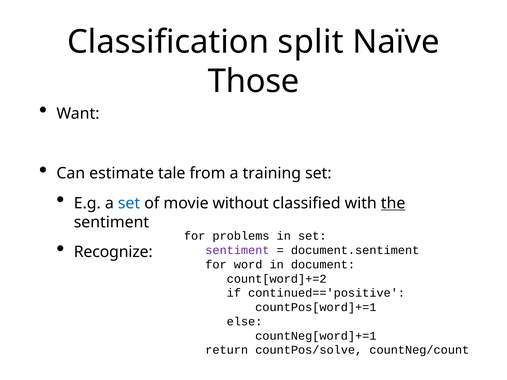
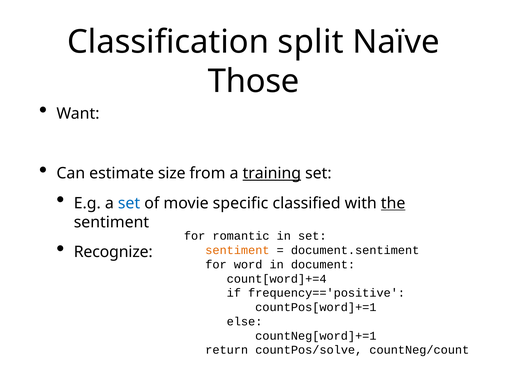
tale: tale -> size
training underline: none -> present
without: without -> specific
problems: problems -> romantic
sentiment at (237, 250) colour: purple -> orange
count[word]+=2: count[word]+=2 -> count[word]+=4
continued=='positive: continued=='positive -> frequency=='positive
